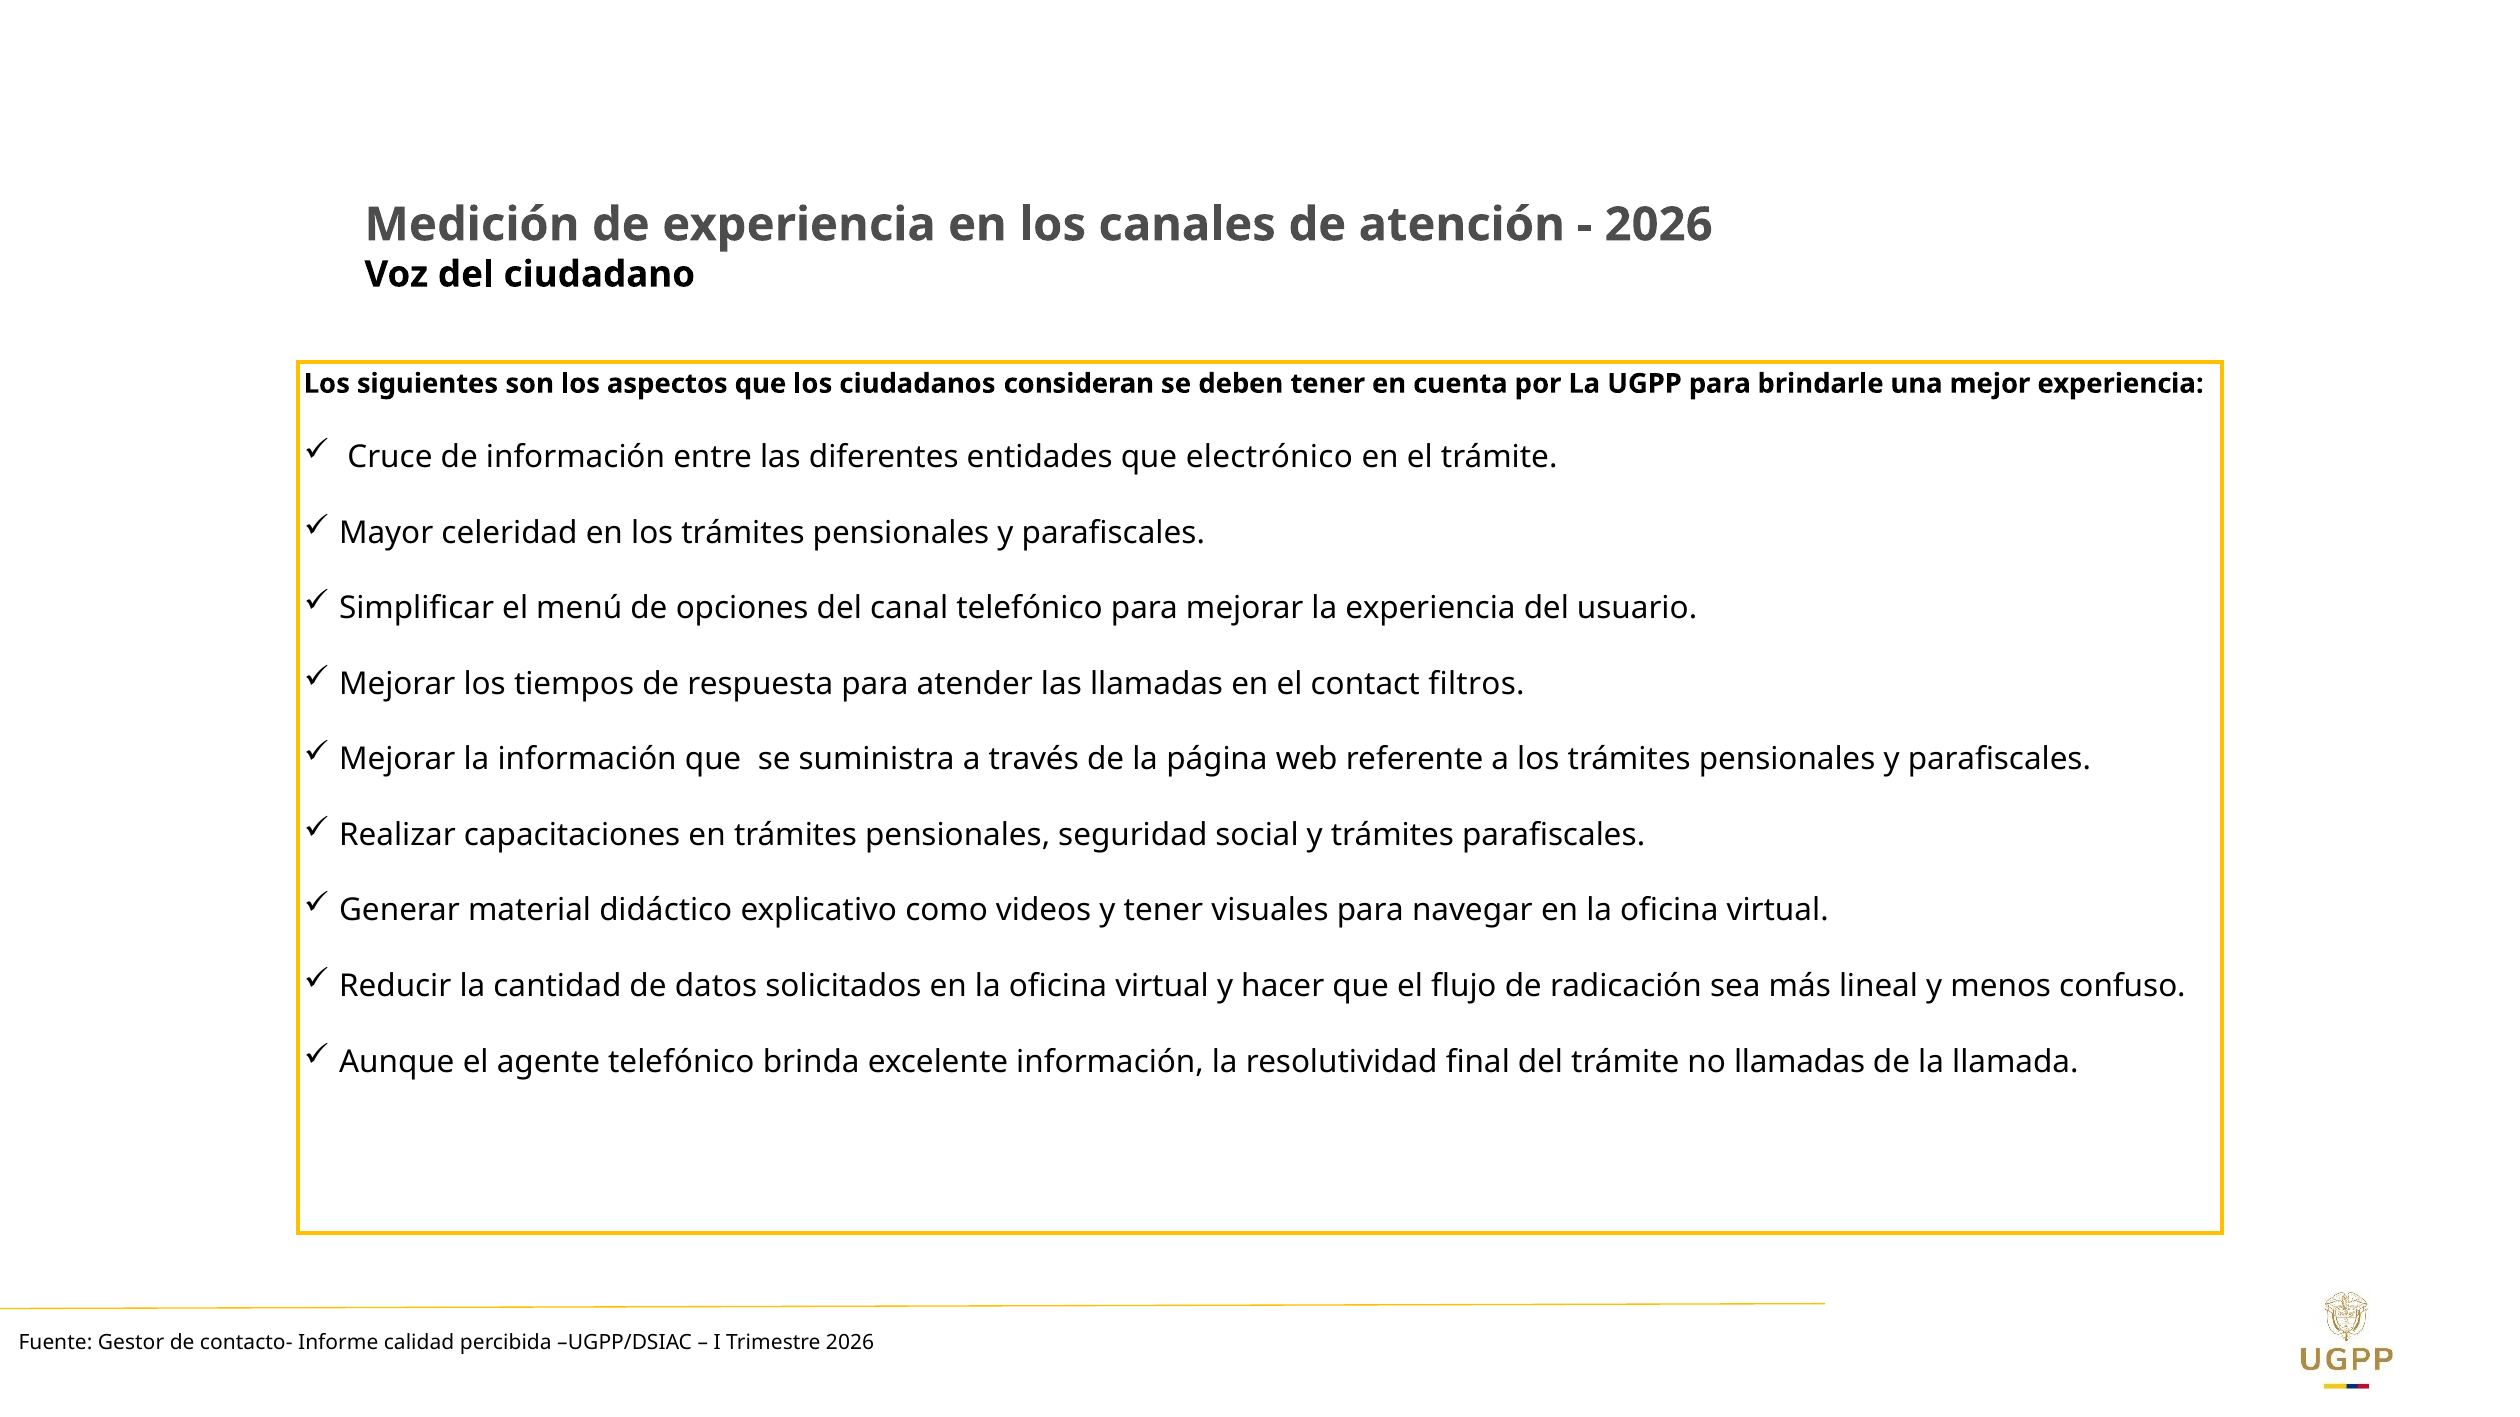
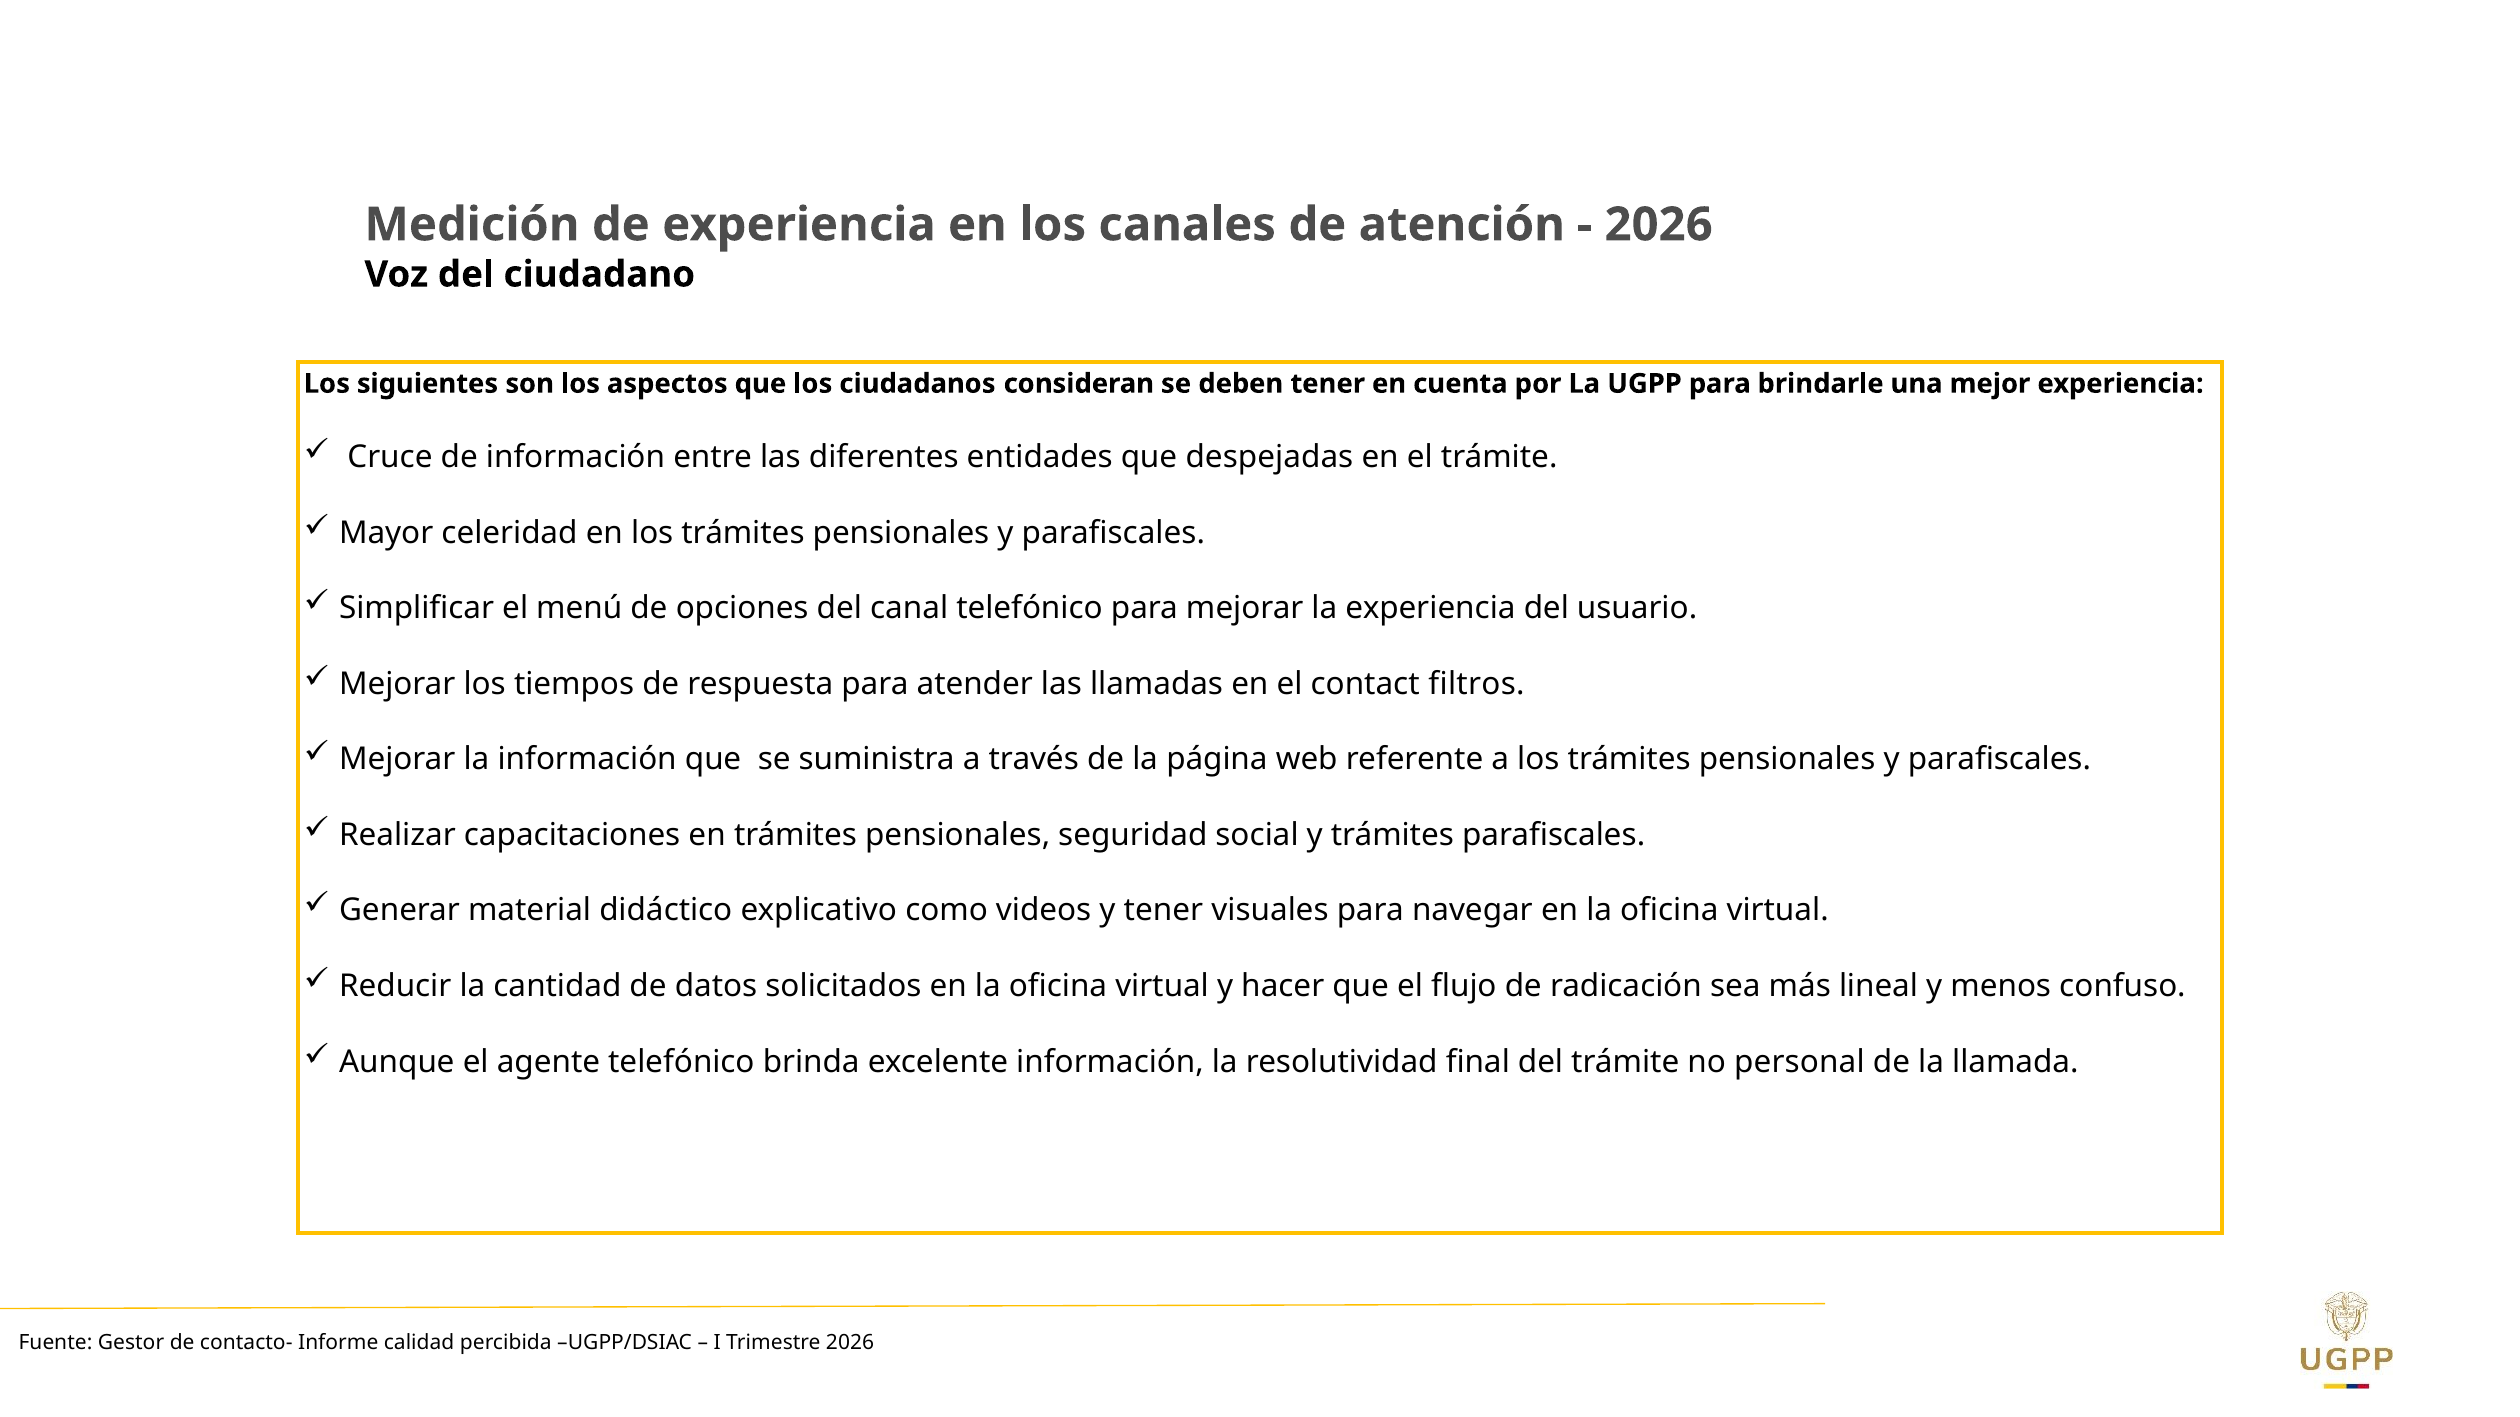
electrónico: electrónico -> despejadas
no llamadas: llamadas -> personal
